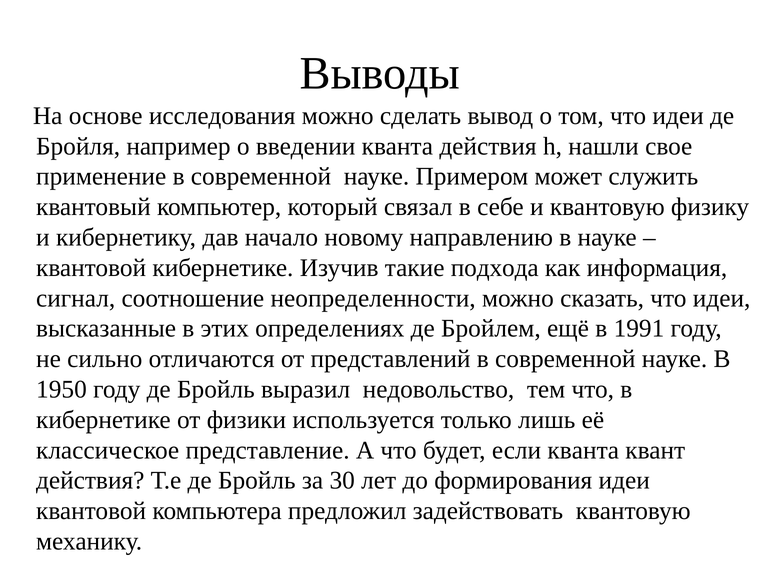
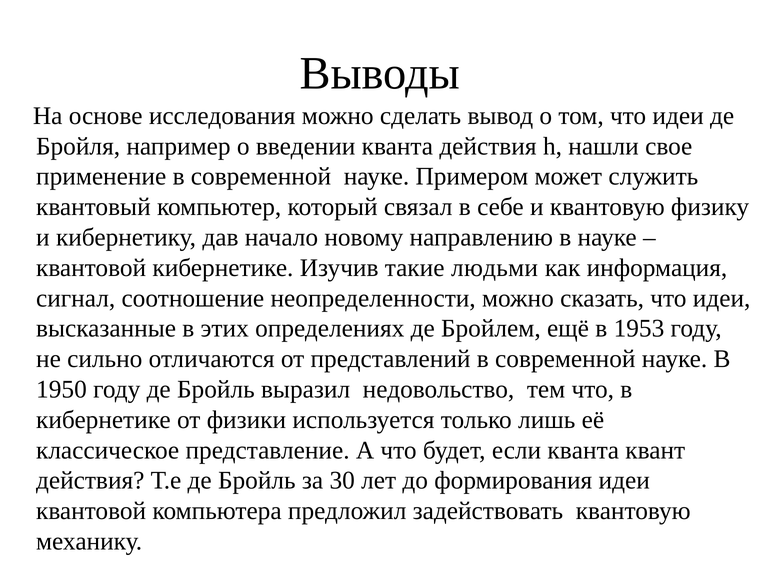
подхода: подхода -> людьми
1991: 1991 -> 1953
